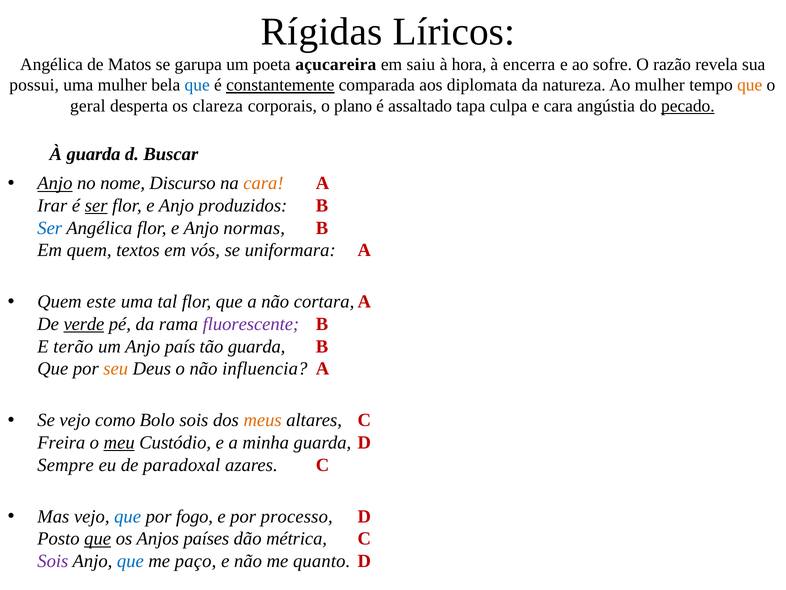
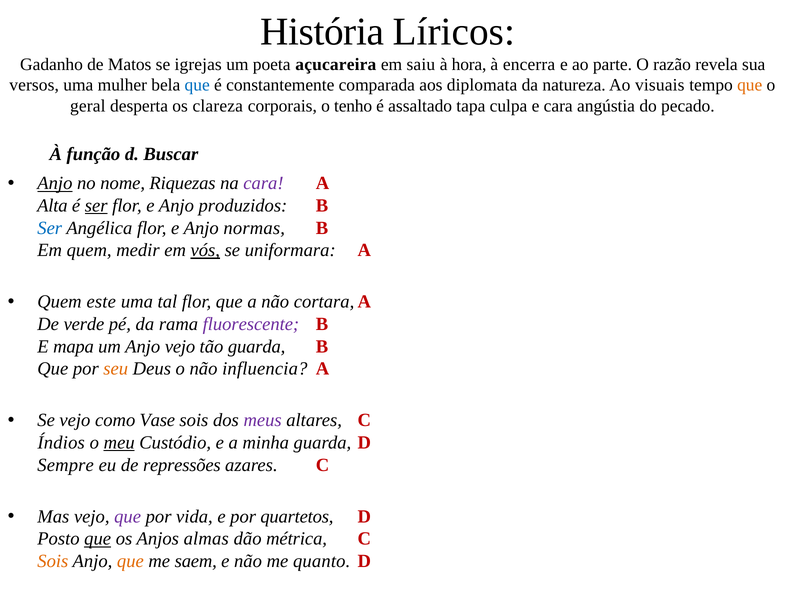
Rígidas: Rígidas -> História
Angélica at (51, 64): Angélica -> Gadanho
garupa: garupa -> igrejas
sofre: sofre -> parte
possui: possui -> versos
constantemente underline: present -> none
Ao mulher: mulher -> visuais
plano: plano -> tenho
pecado underline: present -> none
À guarda: guarda -> função
Discurso: Discurso -> Riquezas
cara at (263, 183) colour: orange -> purple
Irar: Irar -> Alta
textos: textos -> medir
vós underline: none -> present
verde underline: present -> none
terão: terão -> mapa
Anjo país: país -> vejo
Bolo: Bolo -> Vase
meus colour: orange -> purple
Freira: Freira -> Índios
paradoxal: paradoxal -> repressões
que at (128, 516) colour: blue -> purple
fogo: fogo -> vida
processo: processo -> quartetos
países: países -> almas
Sois at (53, 561) colour: purple -> orange
que at (130, 561) colour: blue -> orange
paço: paço -> saem
